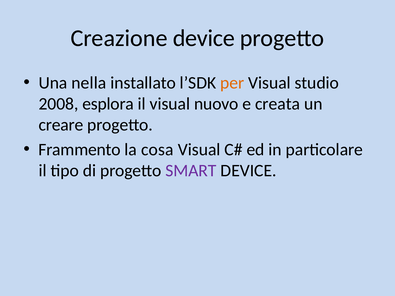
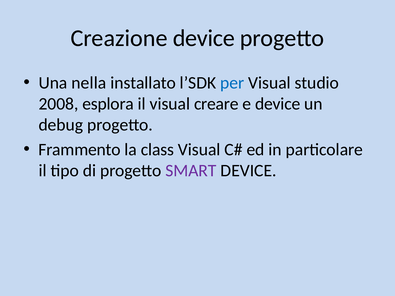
per colour: orange -> blue
nuovo: nuovo -> creare
e creata: creata -> device
creare: creare -> debug
cosa: cosa -> class
